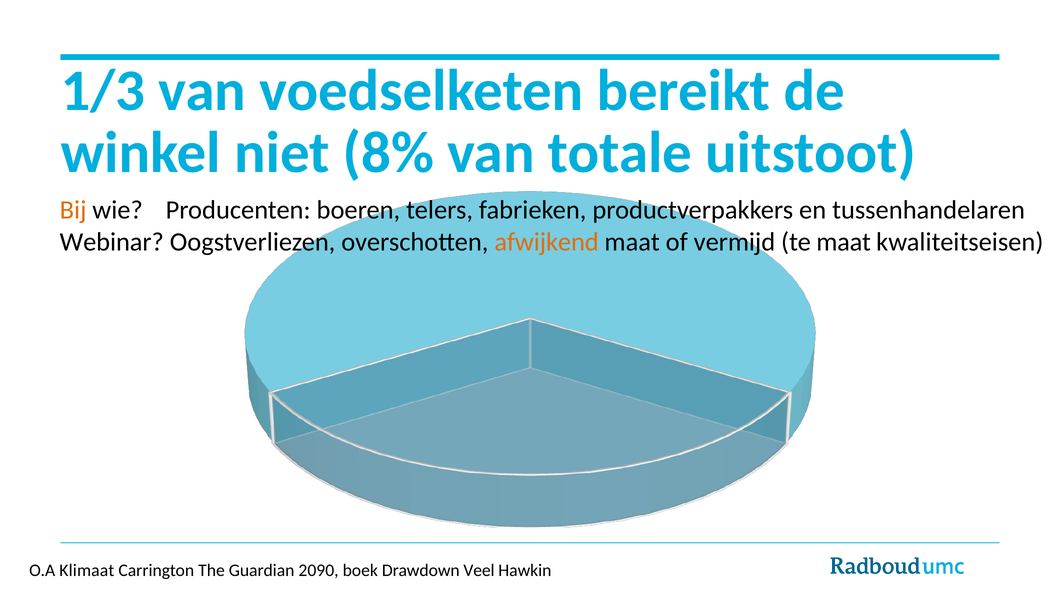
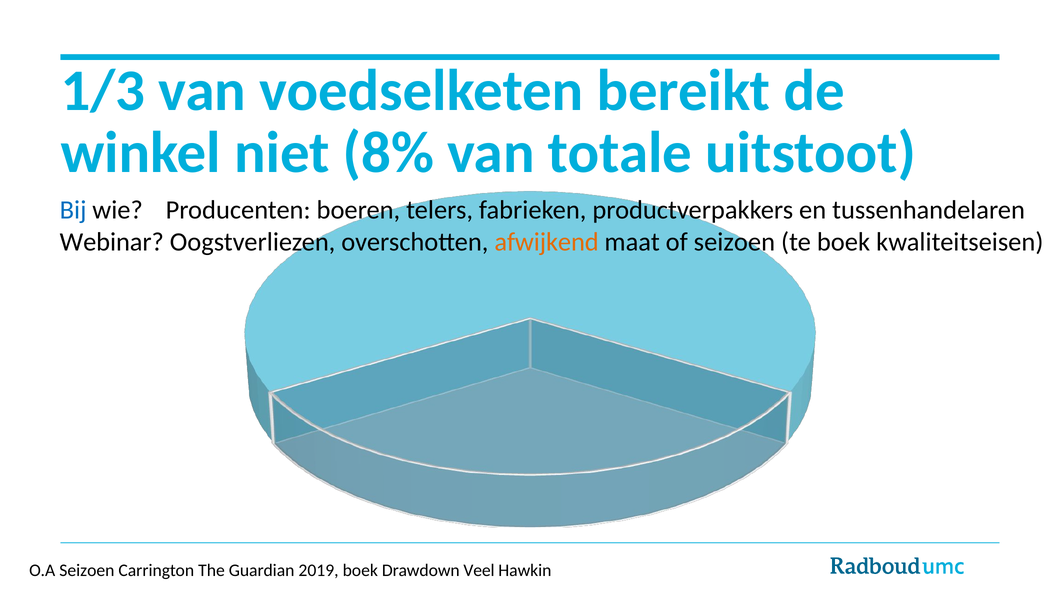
Bij colour: orange -> blue
of vermijd: vermijd -> seizoen
te maat: maat -> boek
O.A Klimaat: Klimaat -> Seizoen
2090: 2090 -> 2019
